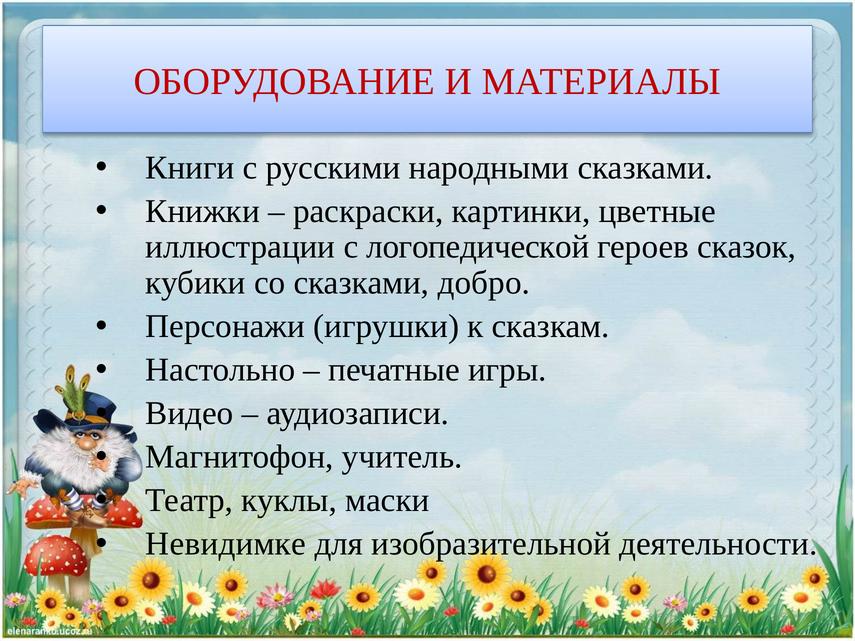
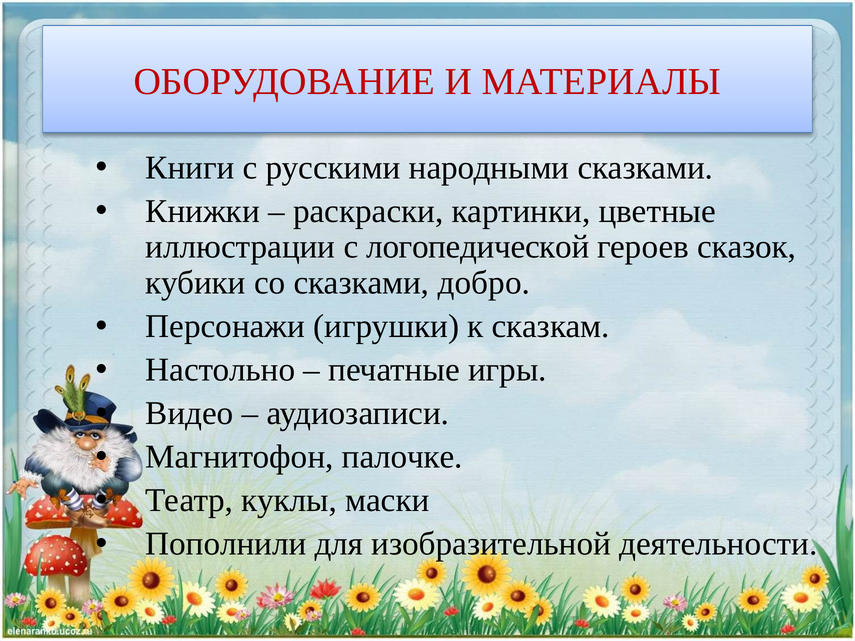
учитель: учитель -> палочке
Невидимке: Невидимке -> Пополнили
